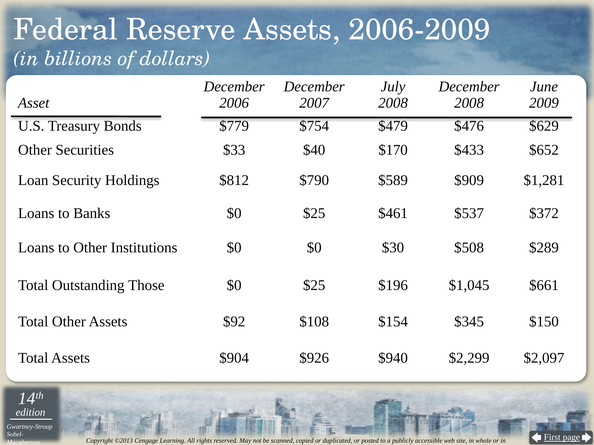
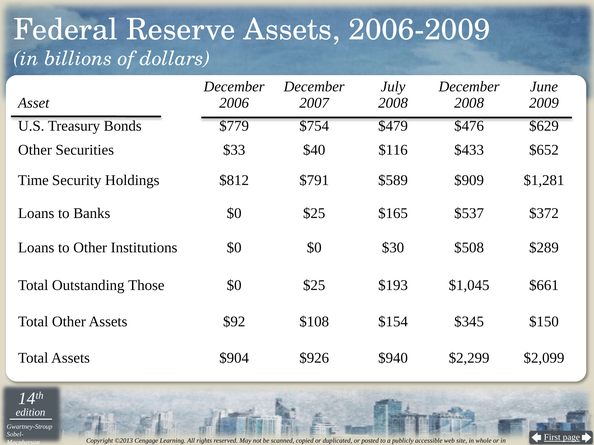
$170: $170 -> $116
Loan: Loan -> Time
$790: $790 -> $791
$461: $461 -> $165
$196: $196 -> $193
$2,097: $2,097 -> $2,099
